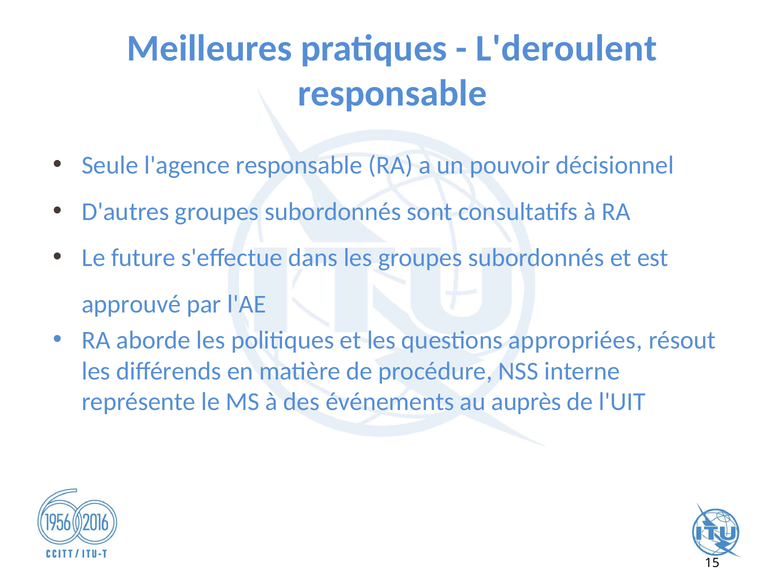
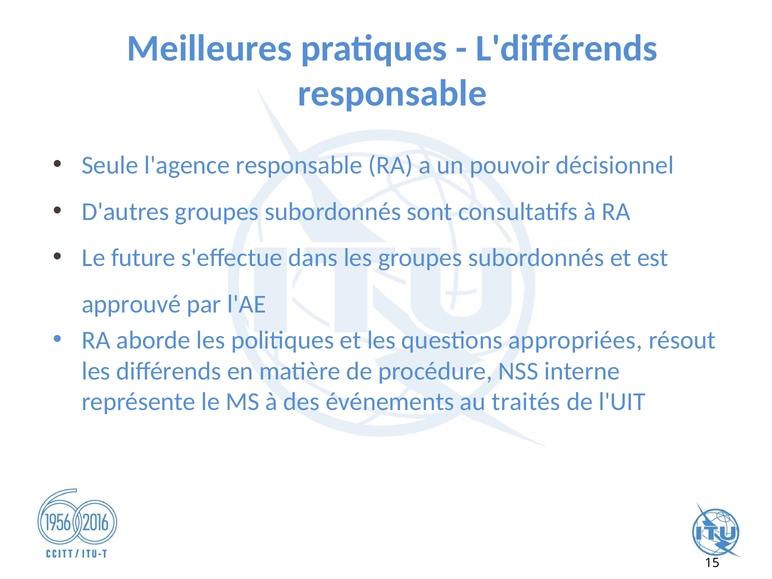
L'deroulent: L'deroulent -> L'différends
auprès: auprès -> traités
